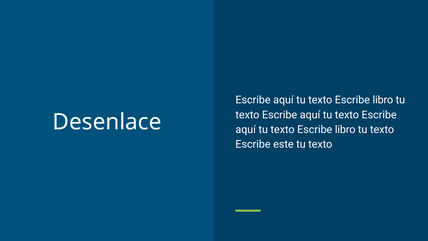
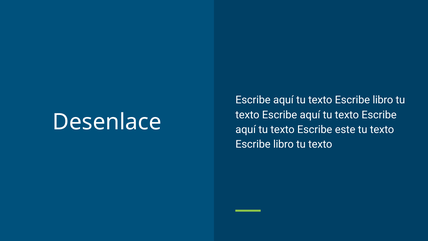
libro at (345, 129): libro -> este
este at (283, 144): este -> libro
